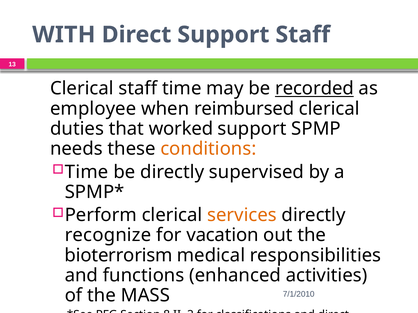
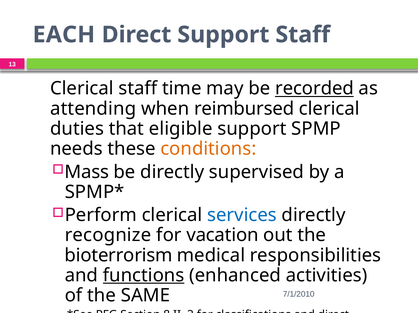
WITH: WITH -> EACH
employee: employee -> attending
worked: worked -> eligible
Time at (87, 172): Time -> Mass
services colour: orange -> blue
functions underline: none -> present
MASS: MASS -> SAME
